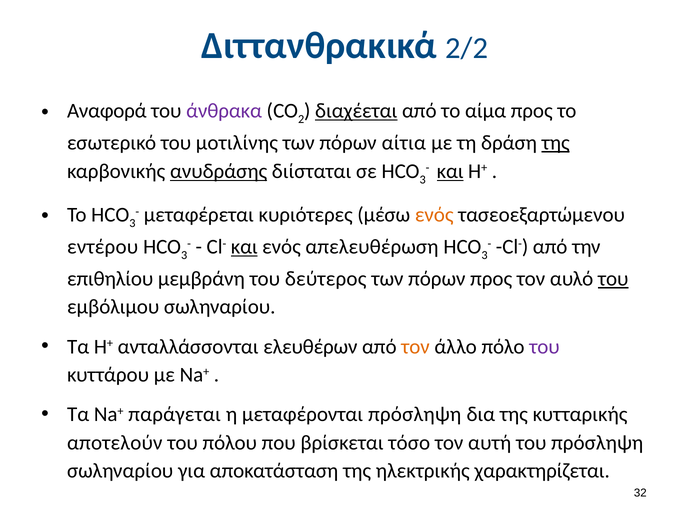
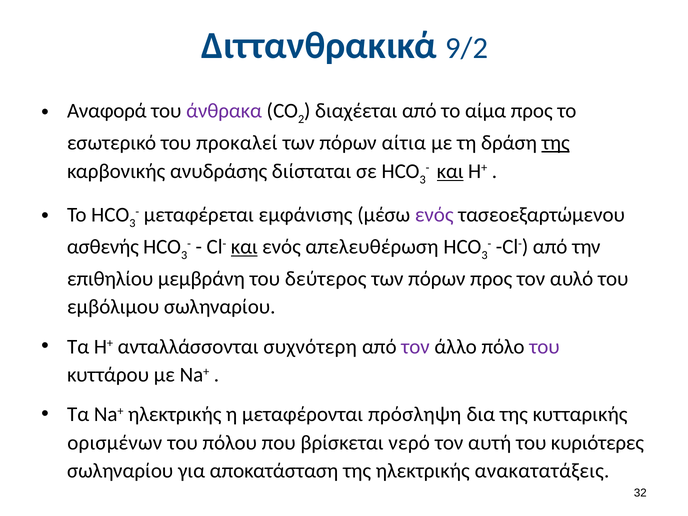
2/2: 2/2 -> 9/2
διαχέεται underline: present -> none
μοτιλίνης: μοτιλίνης -> προκαλεί
ανυδράσης underline: present -> none
κυριότερες: κυριότερες -> εμφάνισης
ενός at (434, 215) colour: orange -> purple
εντέρου: εντέρου -> ασθενής
του at (613, 279) underline: present -> none
ελευθέρων: ελευθέρων -> συχνότερη
τον at (415, 347) colour: orange -> purple
Na+ παράγεται: παράγεται -> ηλεκτρικής
αποτελούν: αποτελούν -> ορισμένων
τόσο: τόσο -> νερό
του πρόσληψη: πρόσληψη -> κυριότερες
χαρακτηρίζεται: χαρακτηρίζεται -> ανακατατάξεις
